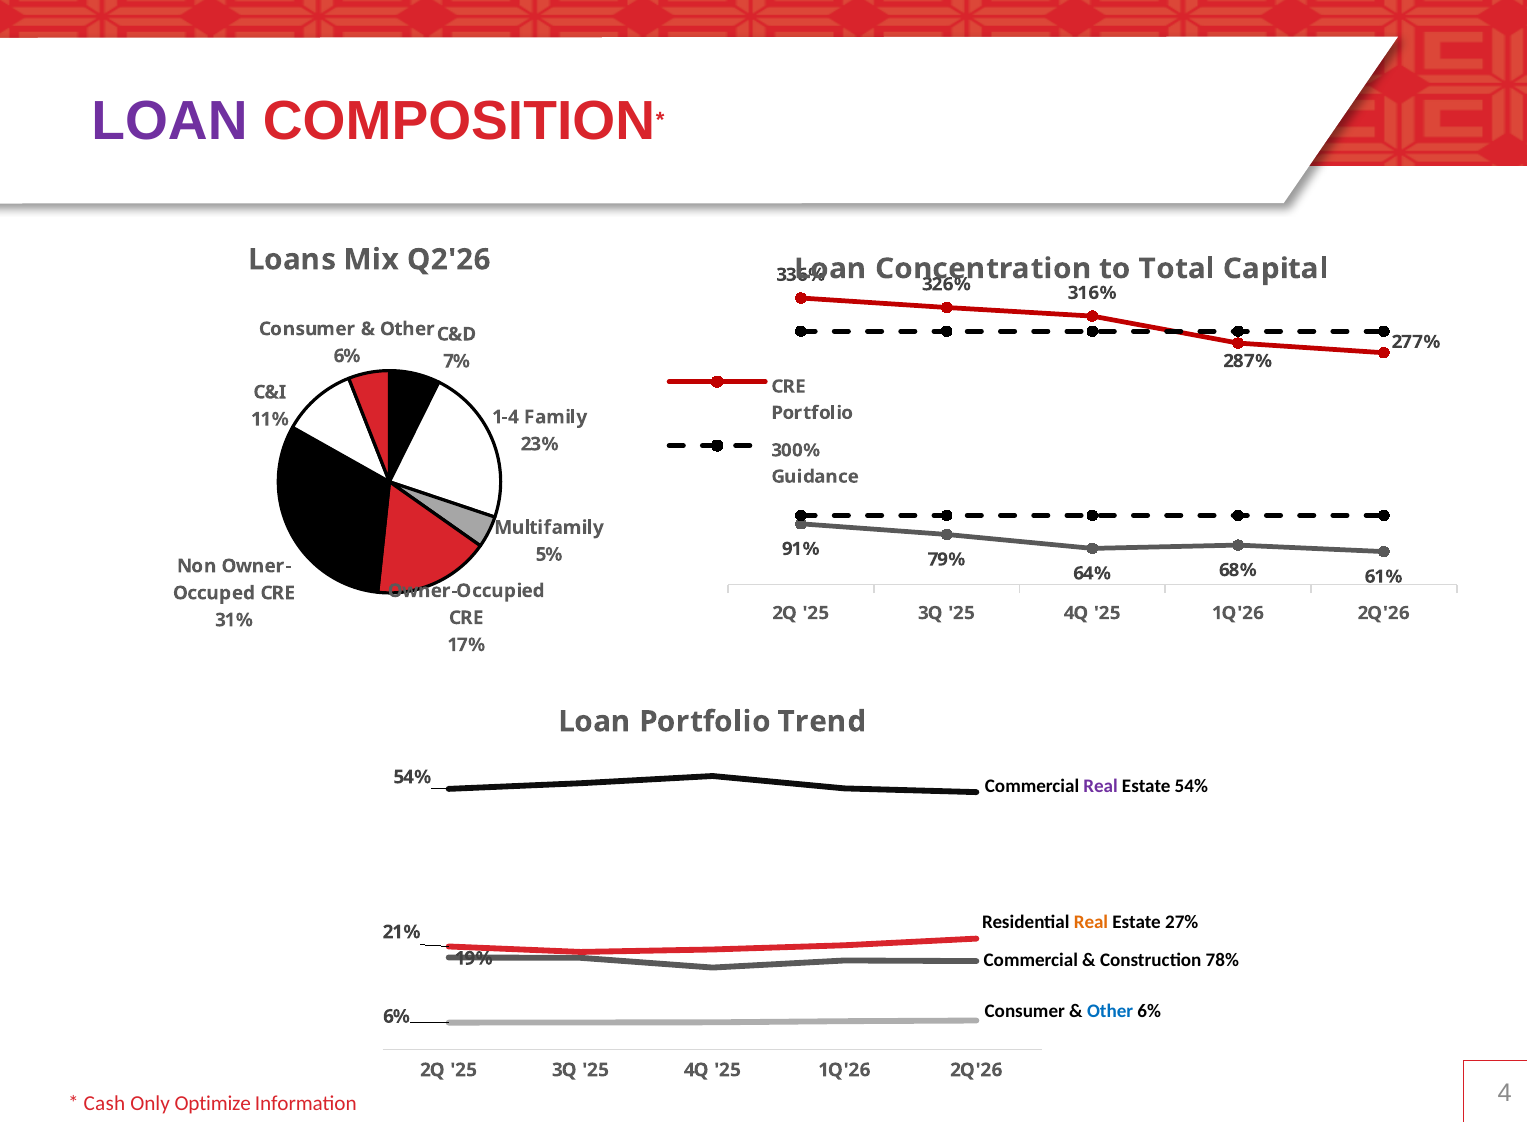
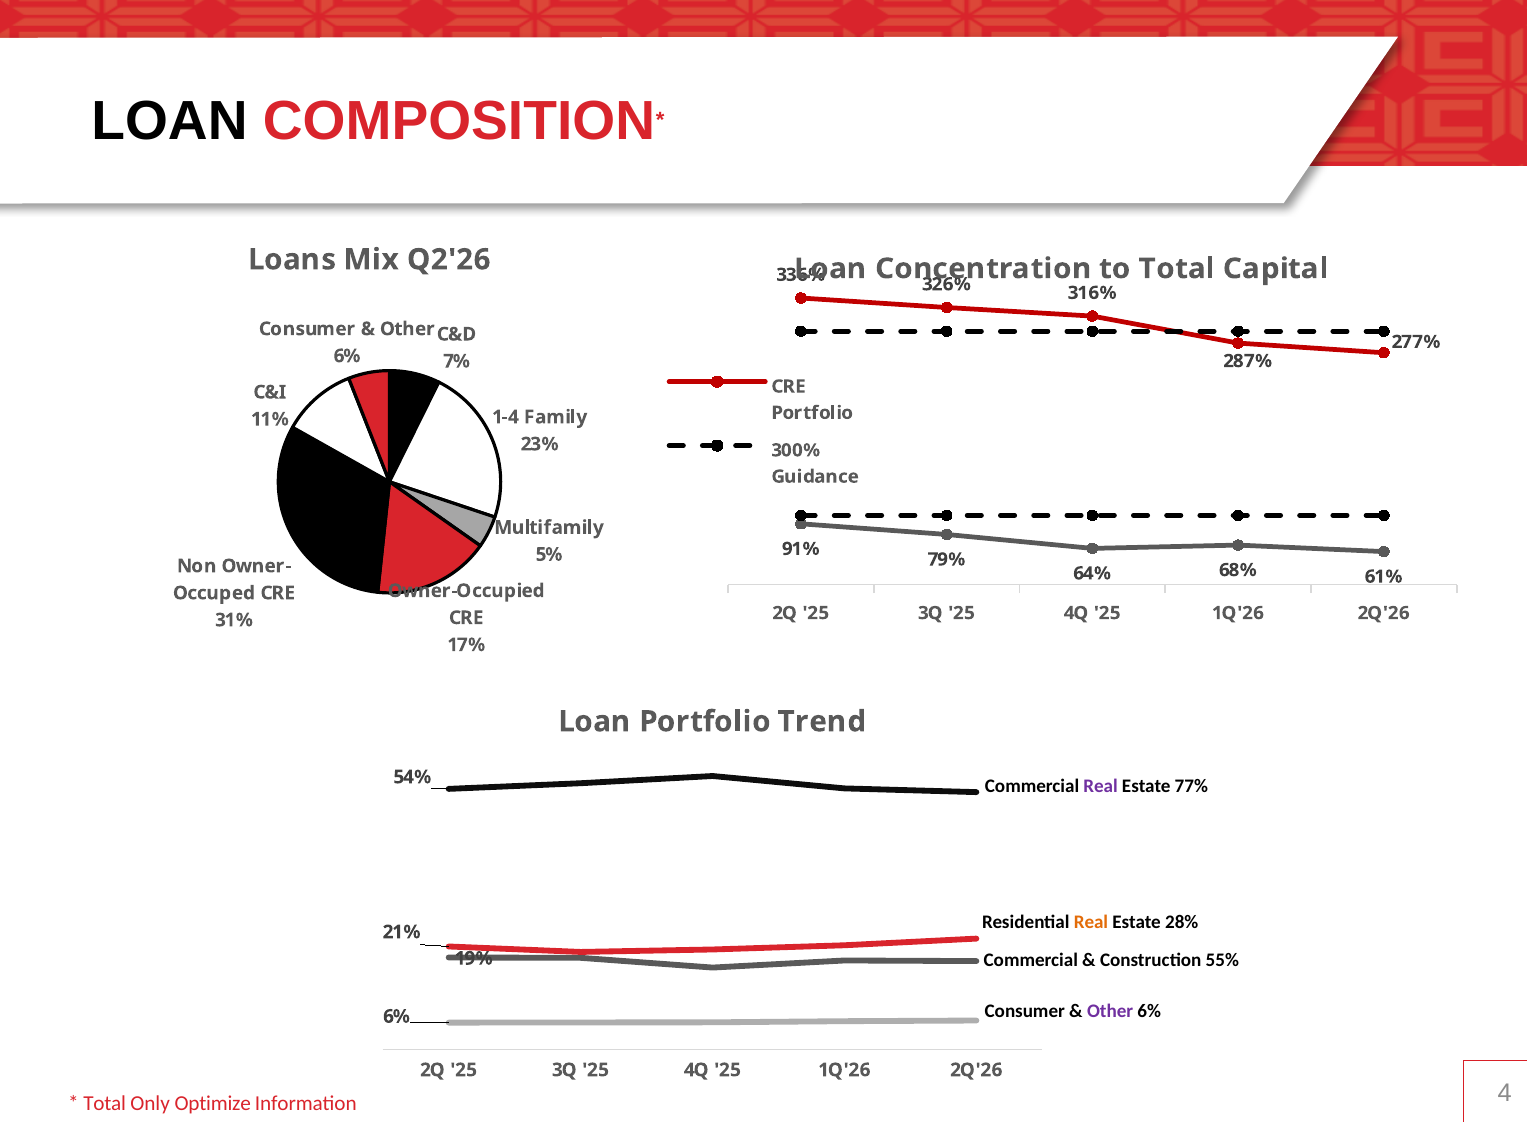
LOAN at (169, 121) colour: purple -> black
Estate 54%: 54% -> 77%
27%: 27% -> 28%
78%: 78% -> 55%
Other at (1110, 1011) colour: blue -> purple
Cash at (104, 1103): Cash -> Total
